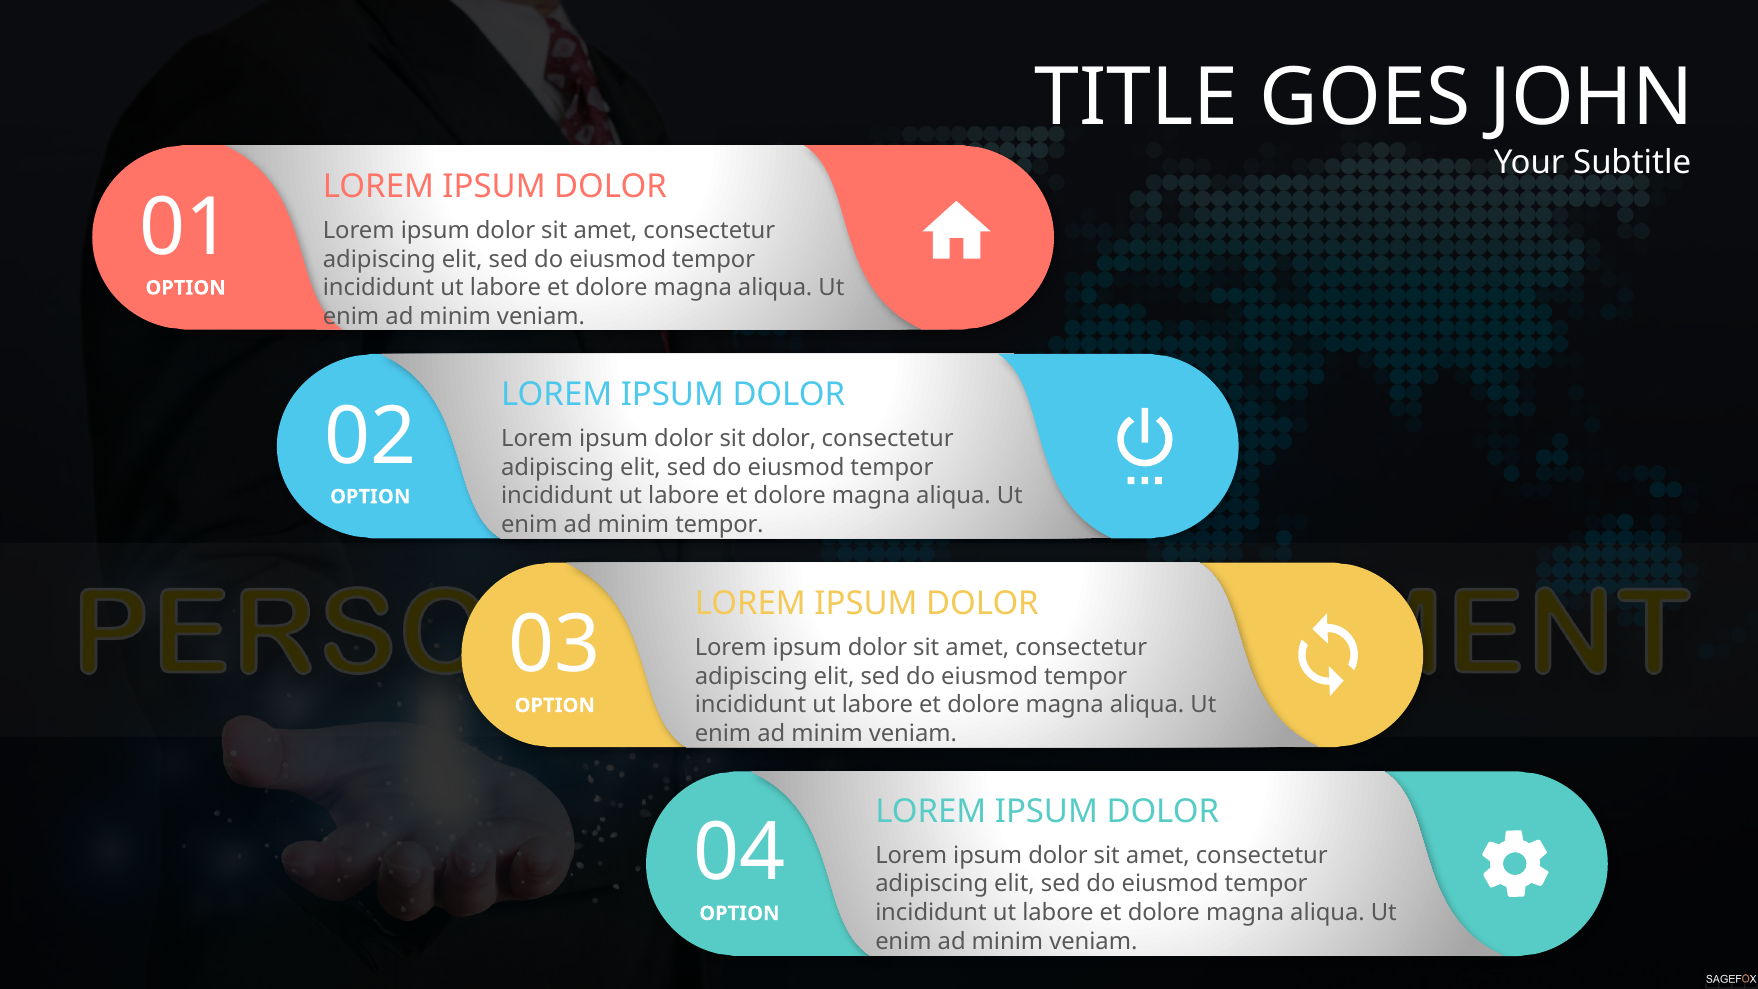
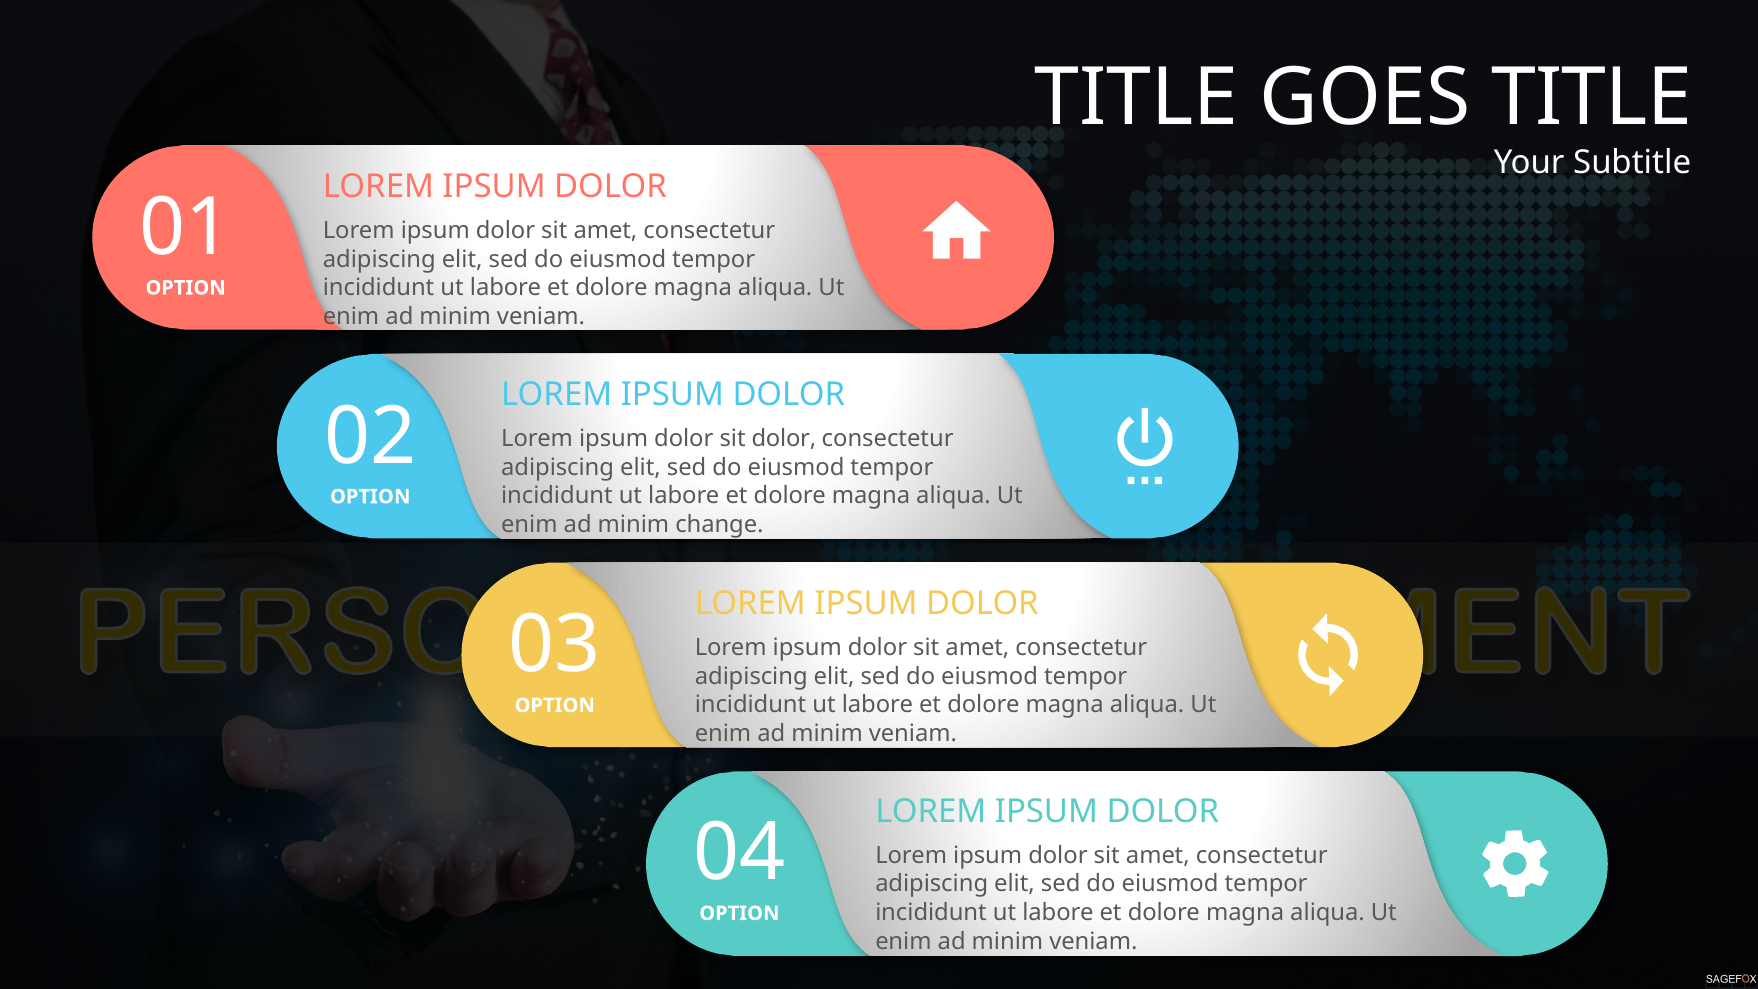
GOES JOHN: JOHN -> TITLE
minim tempor: tempor -> change
